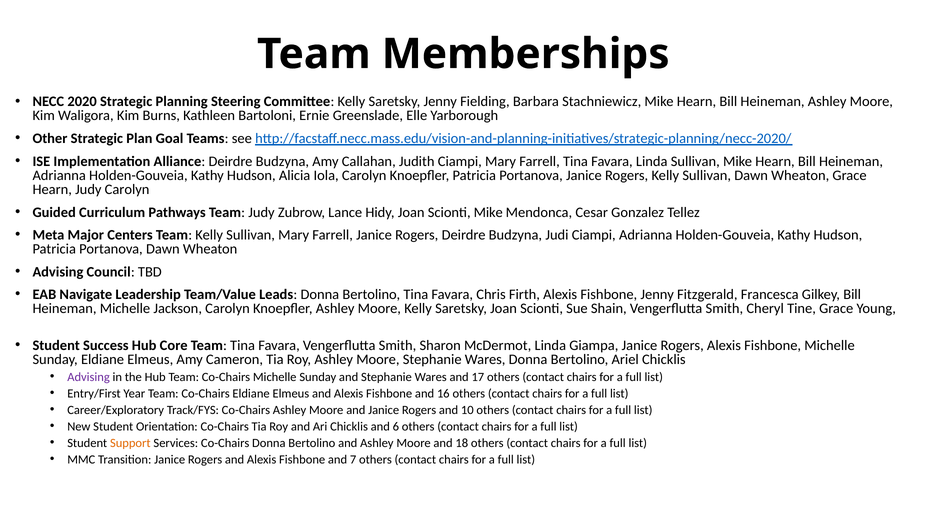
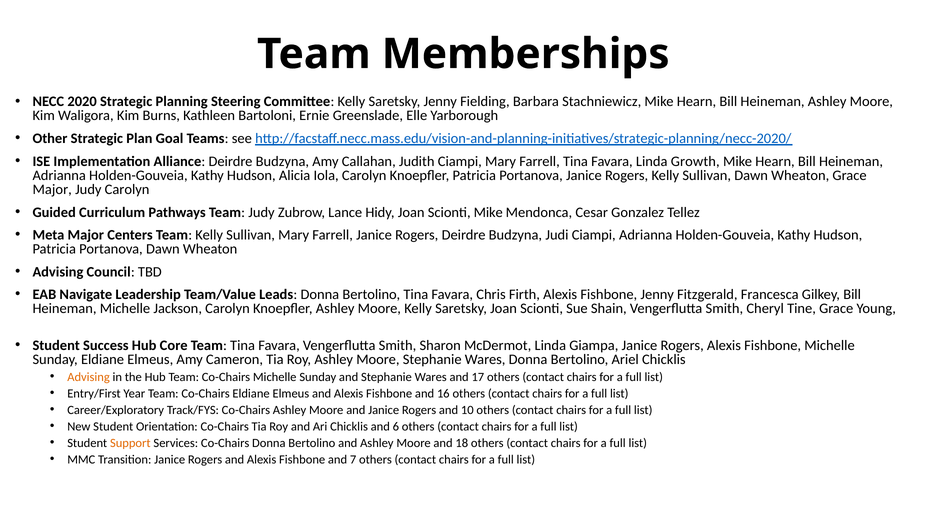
Linda Sullivan: Sullivan -> Growth
Hearn at (52, 190): Hearn -> Major
Advising at (89, 377) colour: purple -> orange
